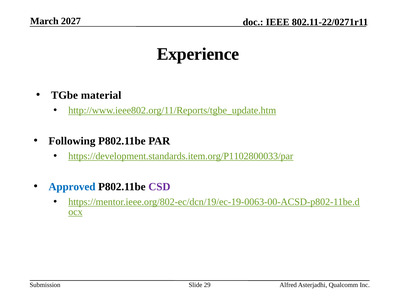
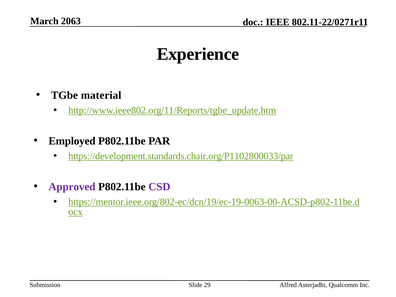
2027: 2027 -> 2063
Following: Following -> Employed
https://development.standards.item.org/P1102800033/par: https://development.standards.item.org/P1102800033/par -> https://development.standards.chair.org/P1102800033/par
Approved colour: blue -> purple
